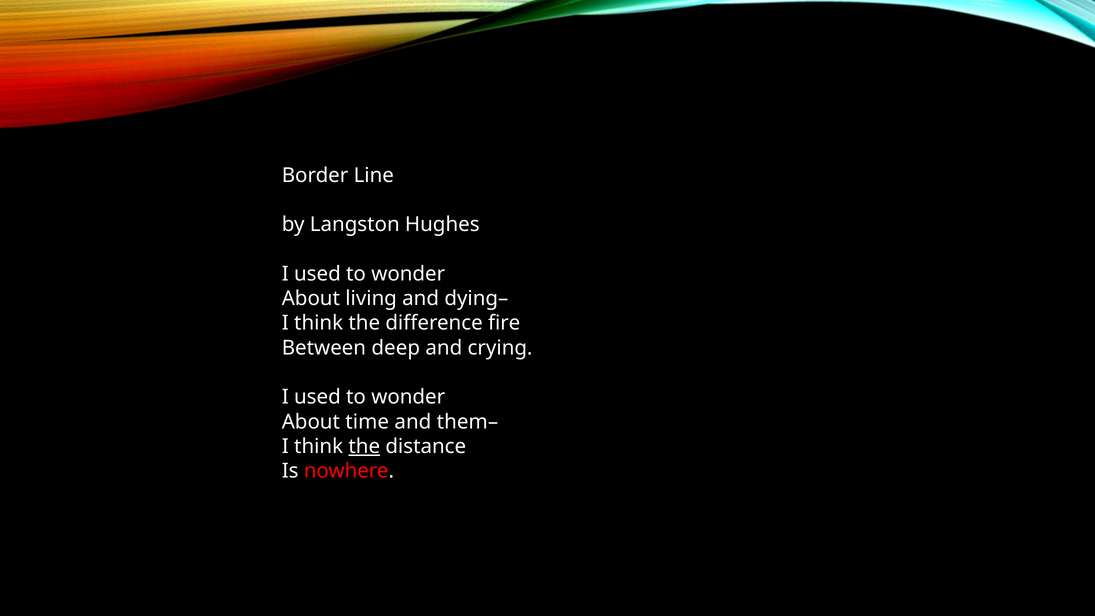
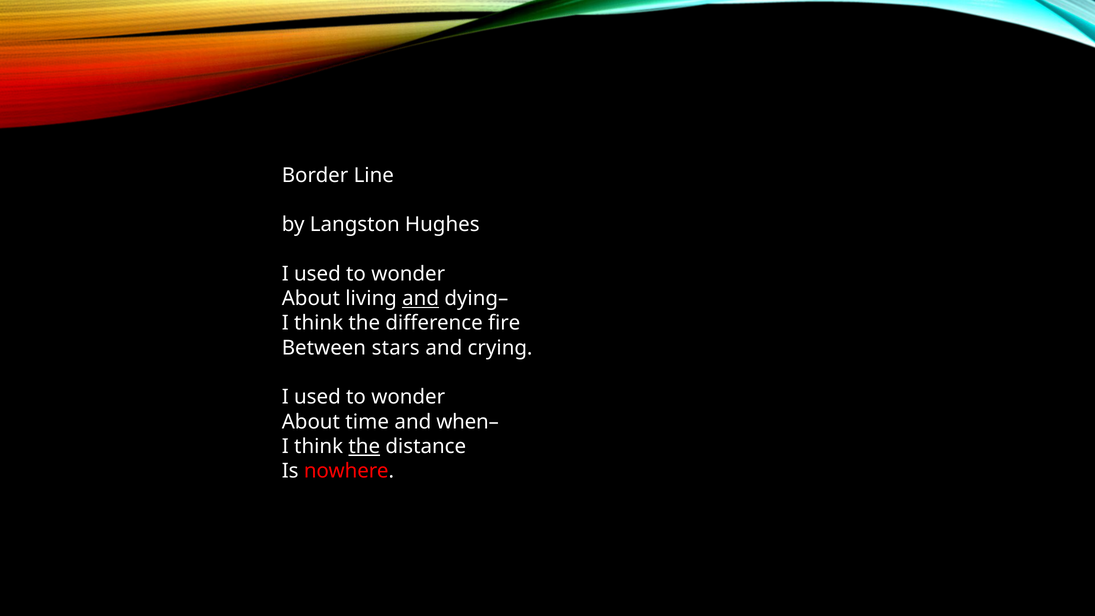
and at (421, 299) underline: none -> present
deep: deep -> stars
them–: them– -> when–
